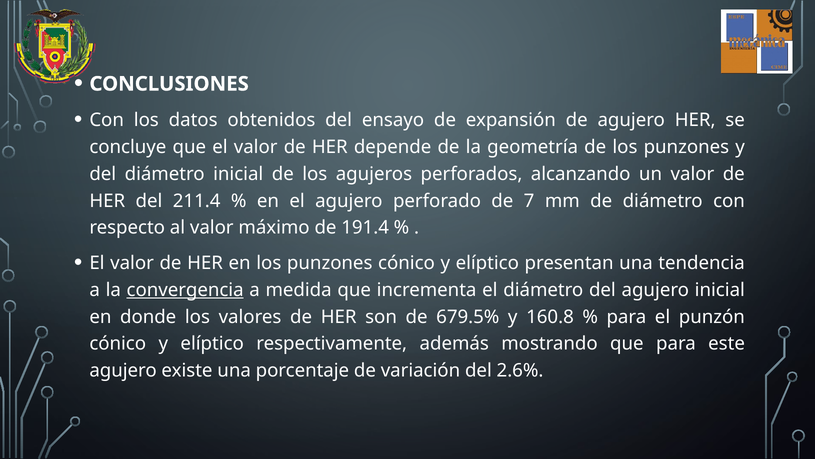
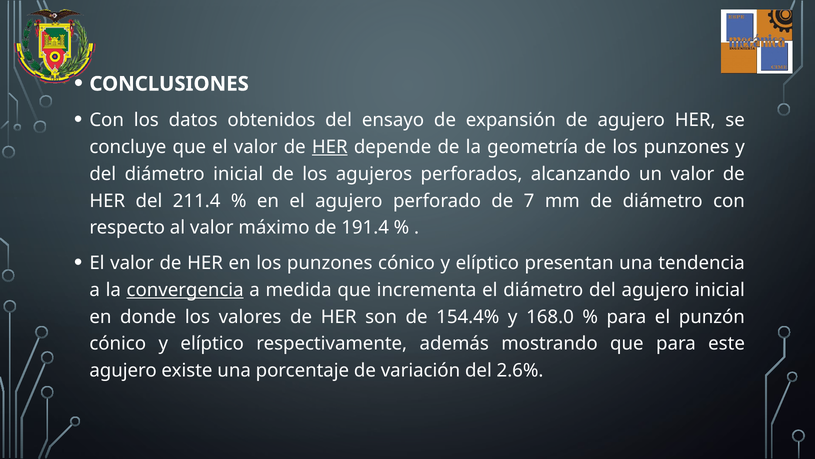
HER at (330, 147) underline: none -> present
679.5%: 679.5% -> 154.4%
160.8: 160.8 -> 168.0
